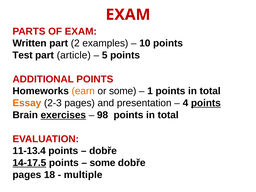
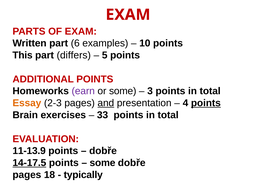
2: 2 -> 6
Test: Test -> This
article: article -> differs
earn colour: orange -> purple
1: 1 -> 3
and underline: none -> present
exercises underline: present -> none
98: 98 -> 33
11-13.4: 11-13.4 -> 11-13.9
multiple: multiple -> typically
